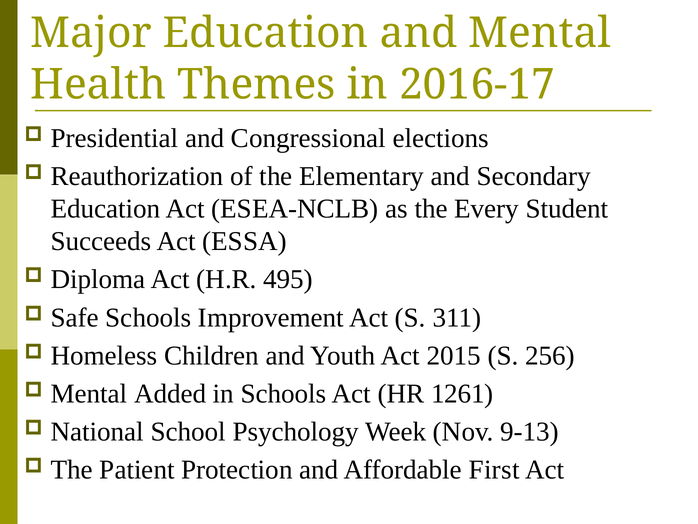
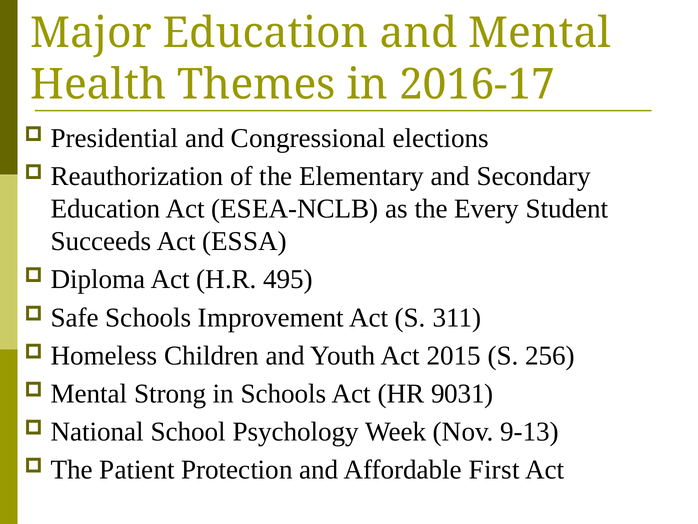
Added: Added -> Strong
1261: 1261 -> 9031
